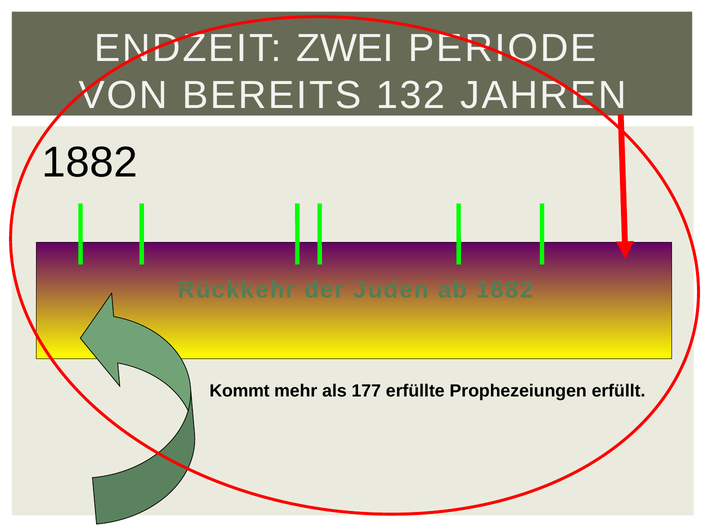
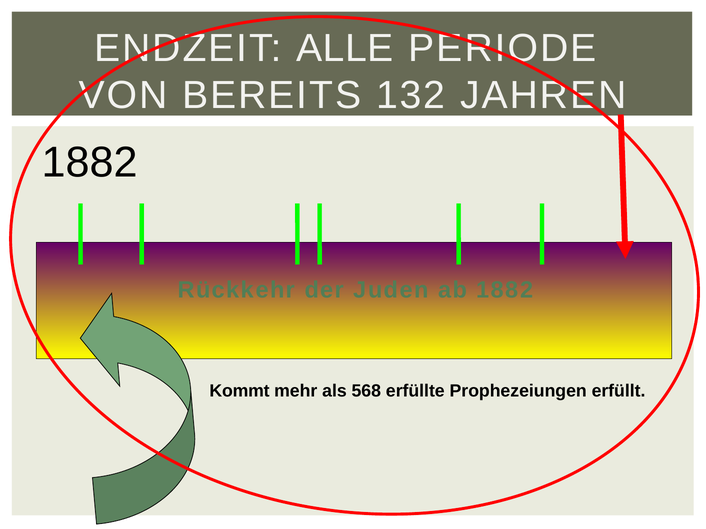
ZWEI: ZWEI -> ALLE
177: 177 -> 568
